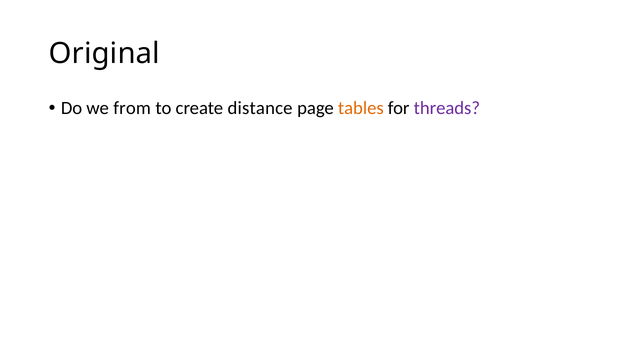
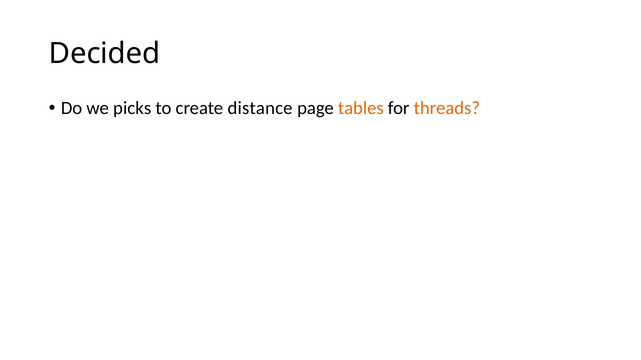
Original: Original -> Decided
from: from -> picks
threads colour: purple -> orange
